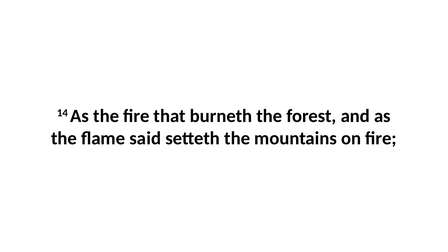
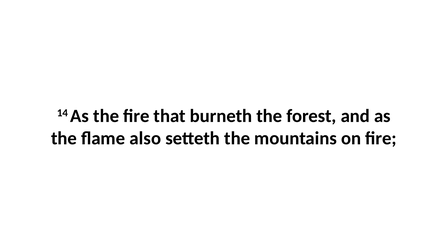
said: said -> also
